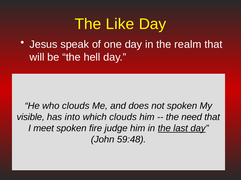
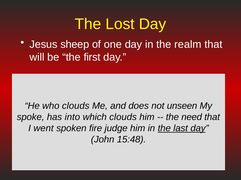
Like: Like -> Lost
speak: speak -> sheep
hell: hell -> first
not spoken: spoken -> unseen
visible: visible -> spoke
meet: meet -> went
59:48: 59:48 -> 15:48
